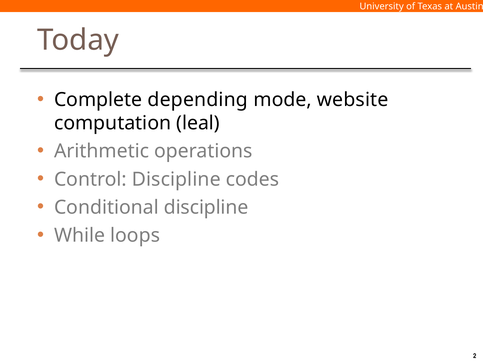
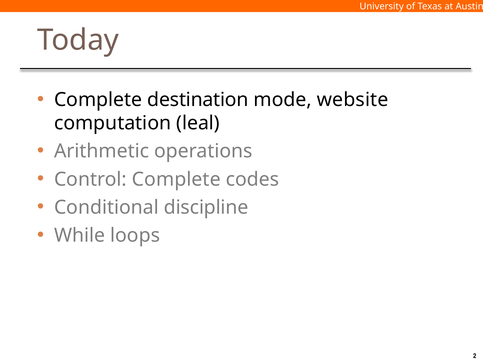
depending: depending -> destination
Control Discipline: Discipline -> Complete
